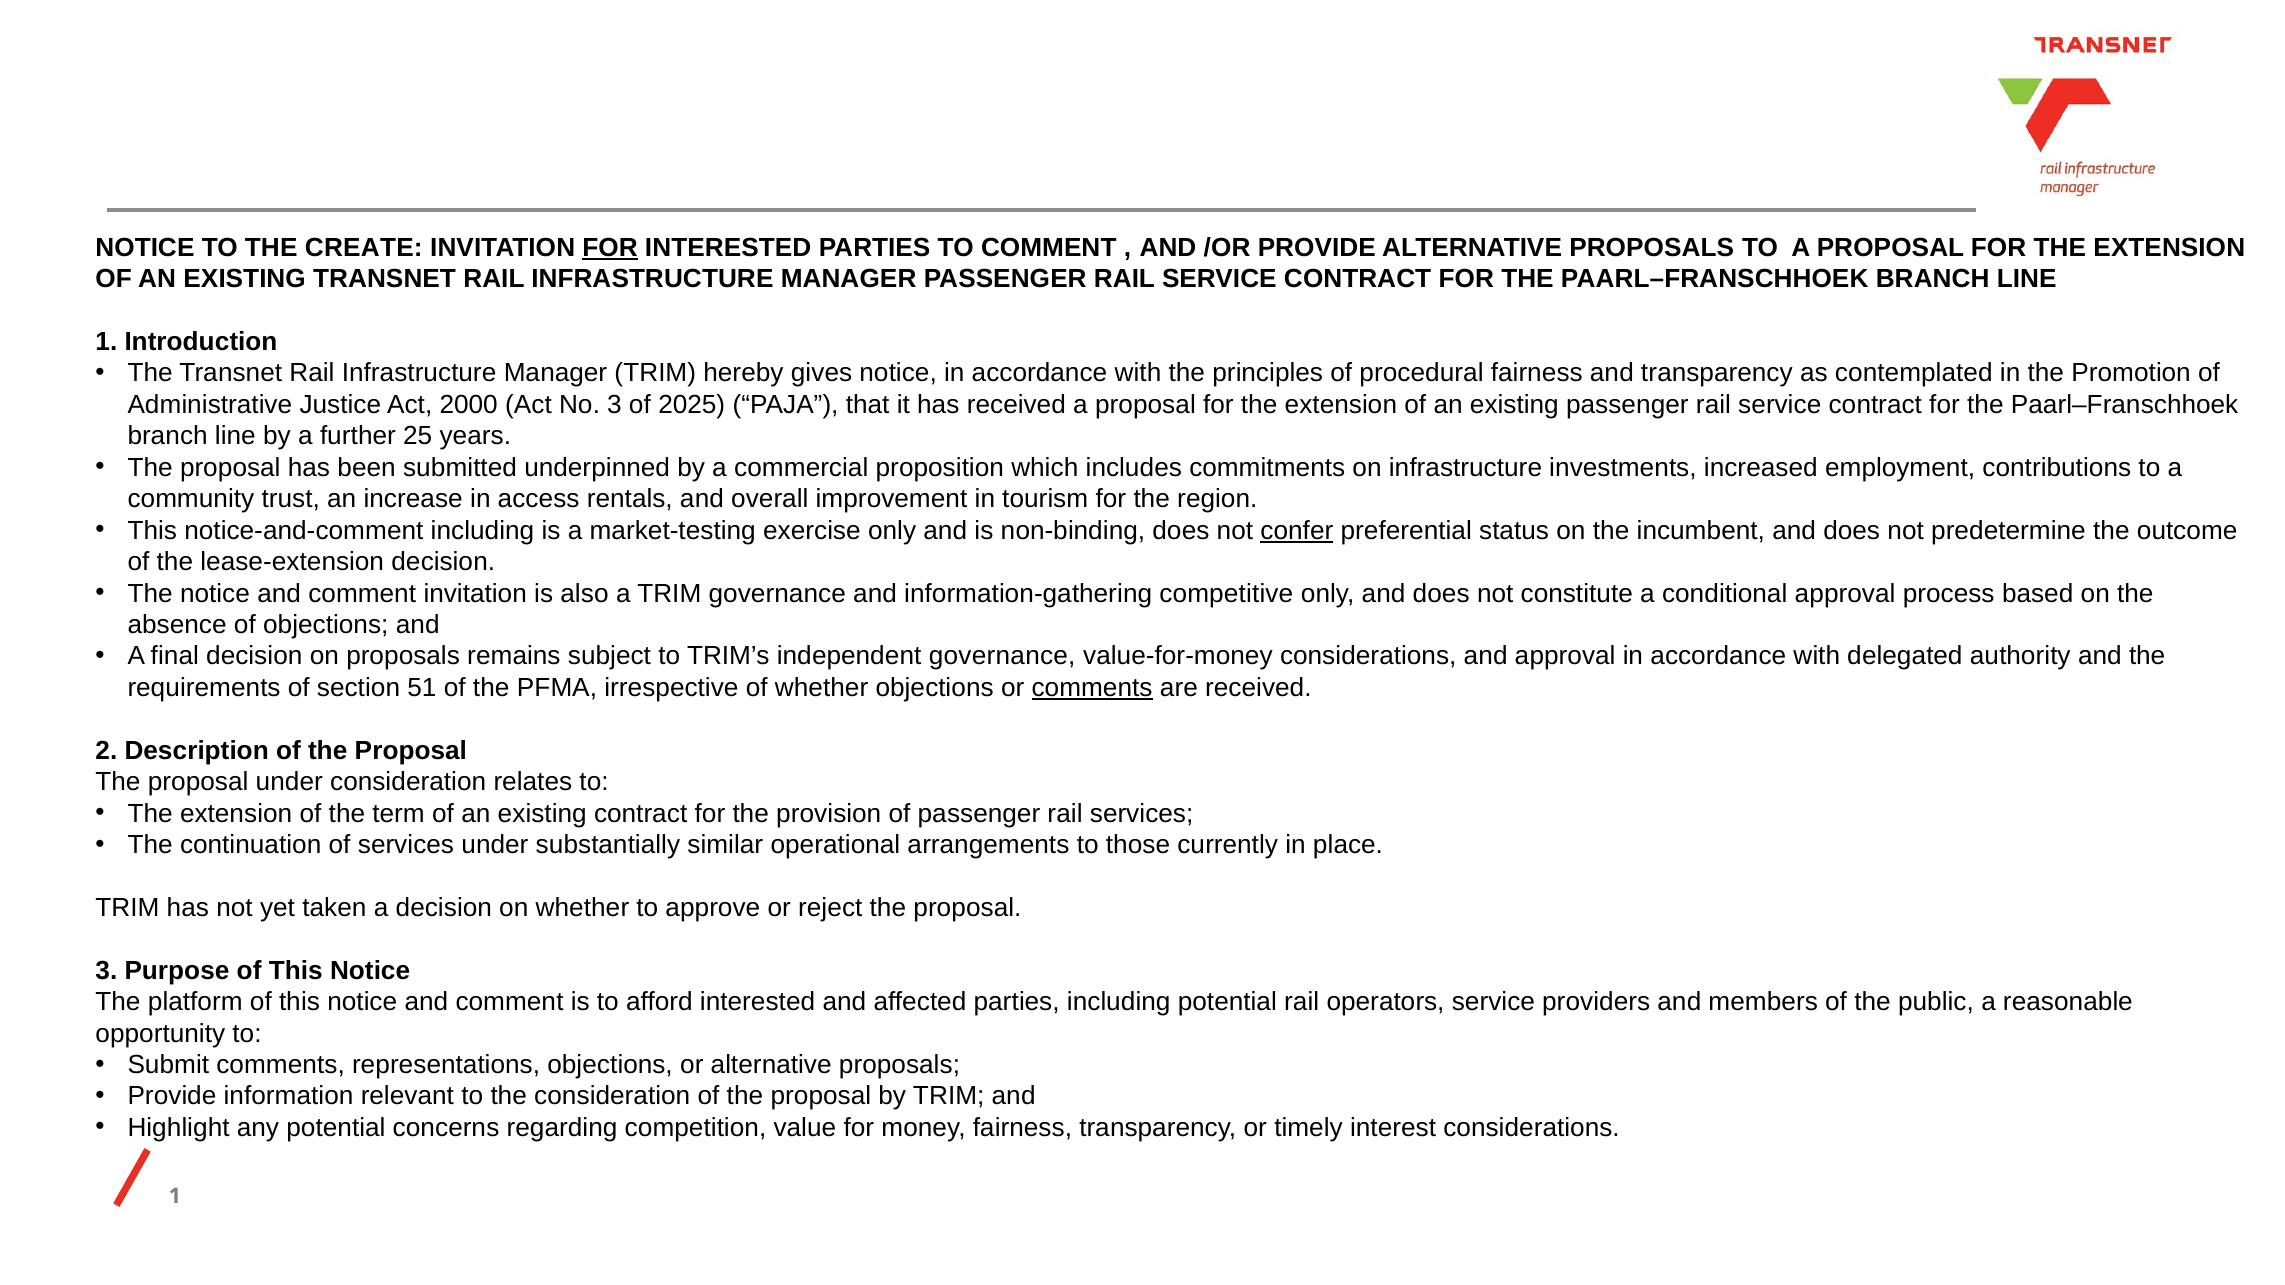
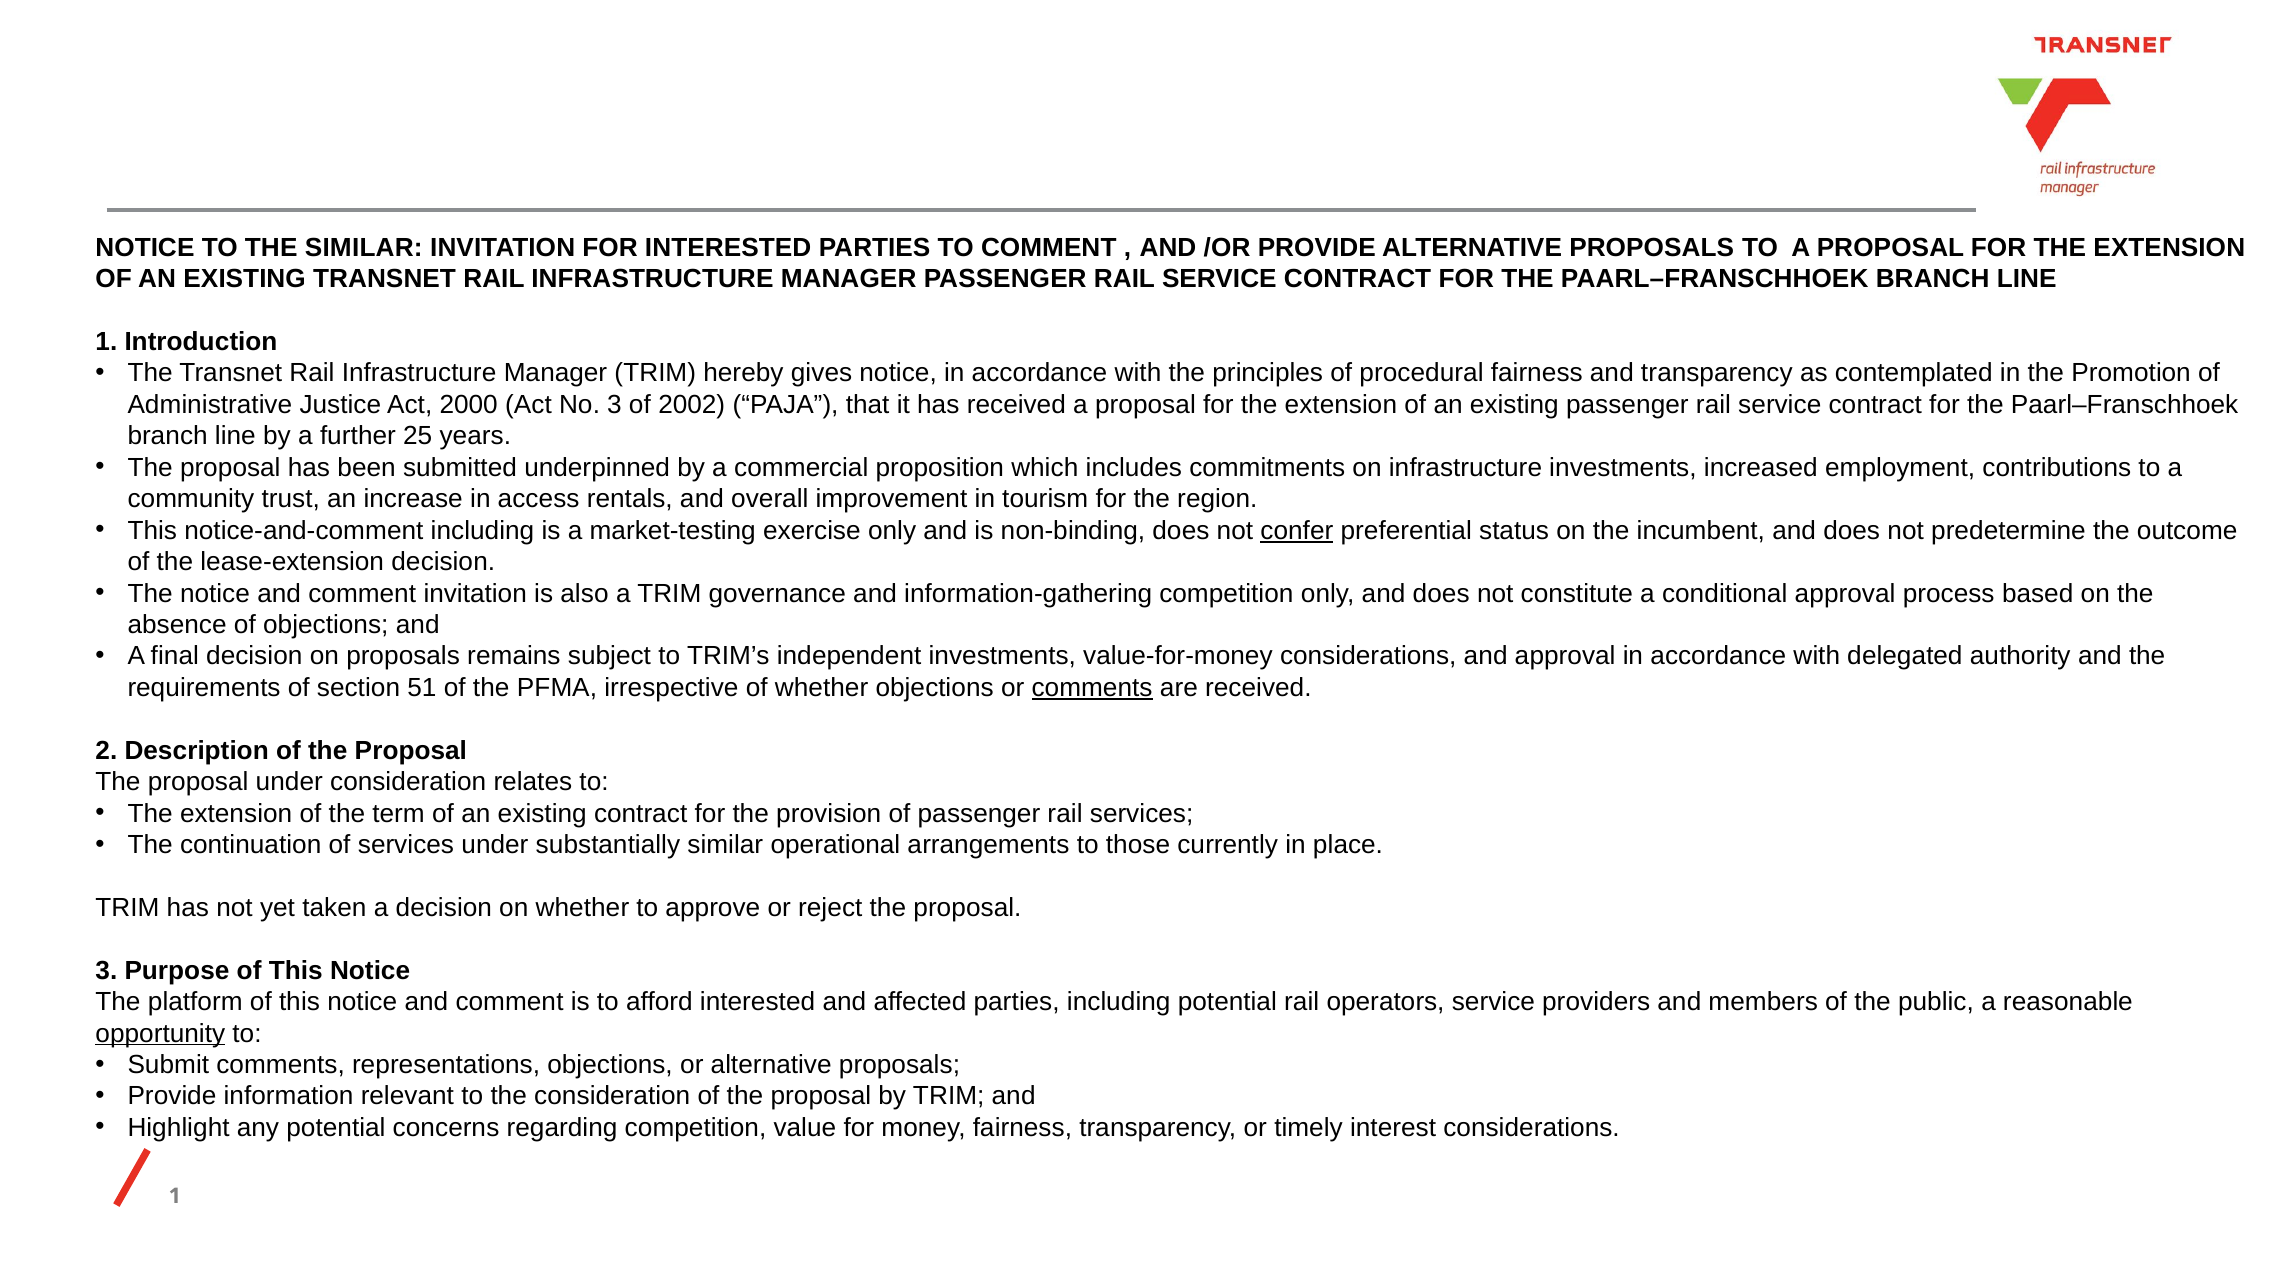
THE CREATE: CREATE -> SIMILAR
FOR at (610, 248) underline: present -> none
2025: 2025 -> 2002
information-gathering competitive: competitive -> competition
independent governance: governance -> investments
opportunity underline: none -> present
